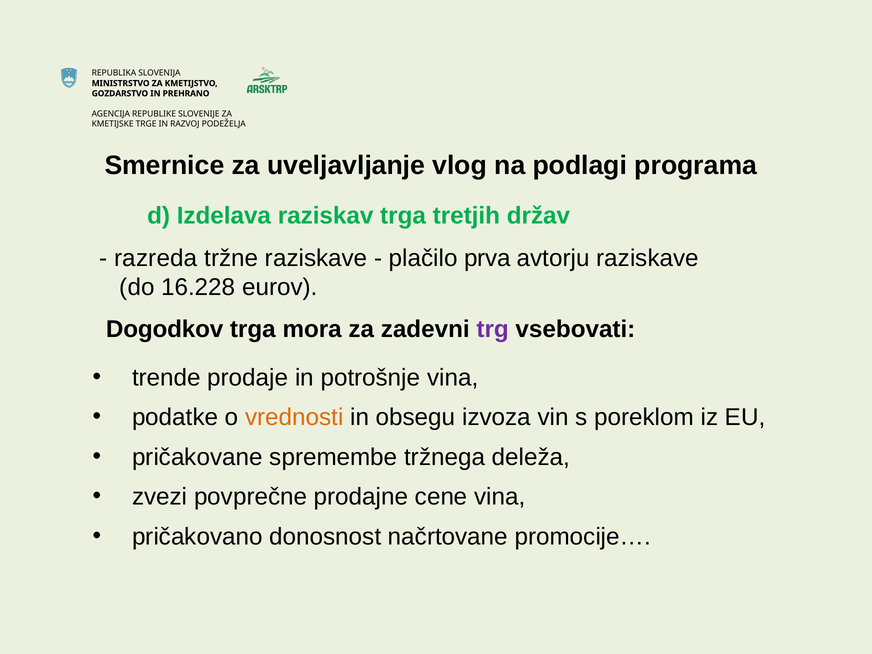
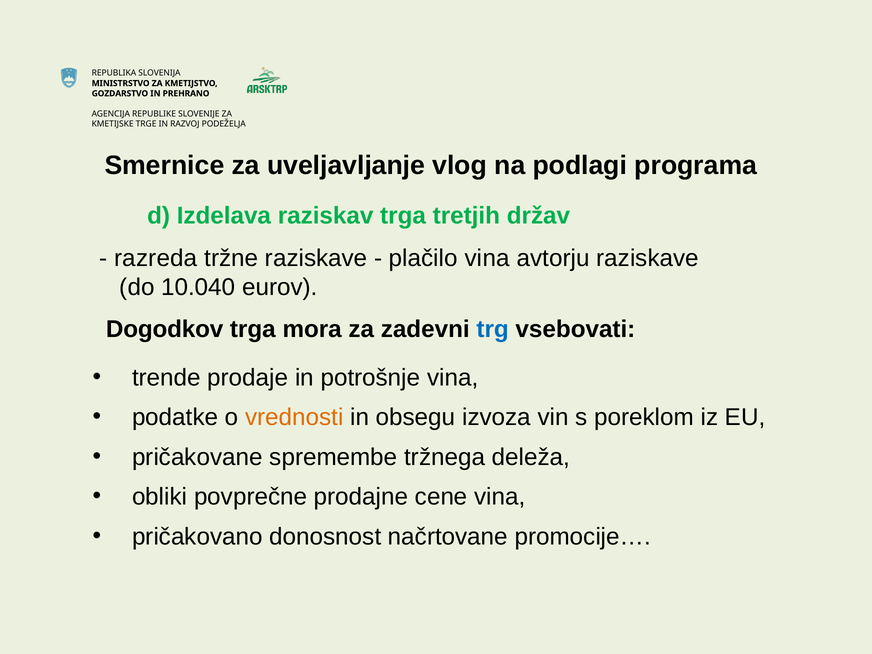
plačilo prva: prva -> vina
16.228: 16.228 -> 10.040
trg colour: purple -> blue
zvezi: zvezi -> obliki
